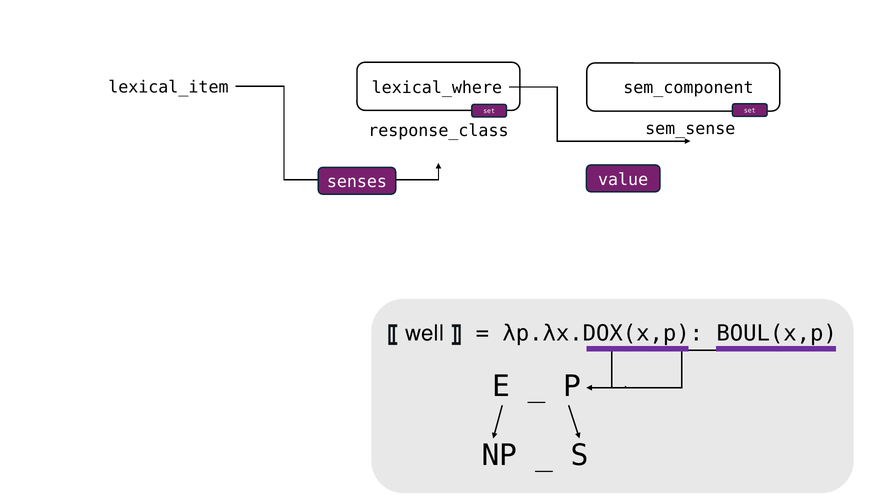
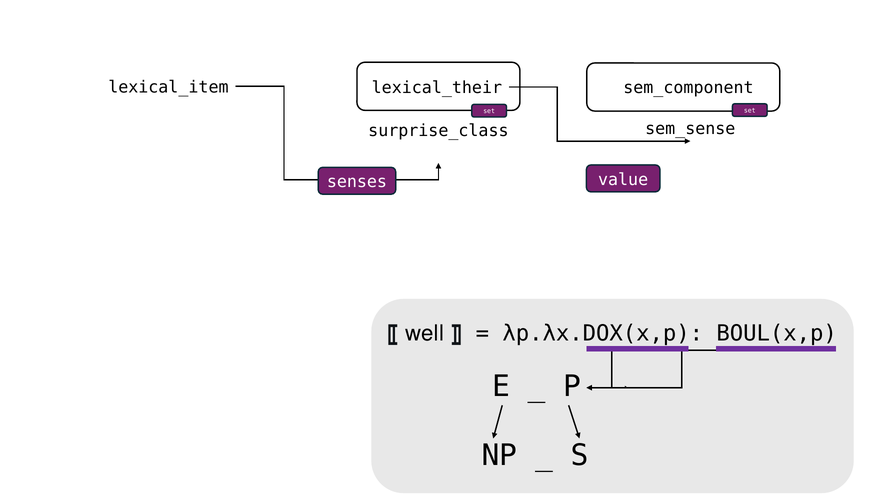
lexical_where: lexical_where -> lexical_their
response_class: response_class -> surprise_class
